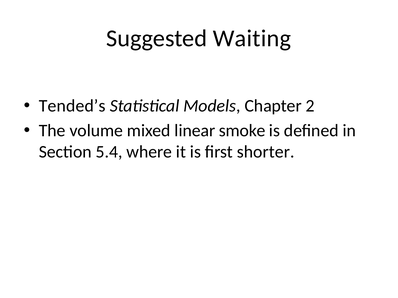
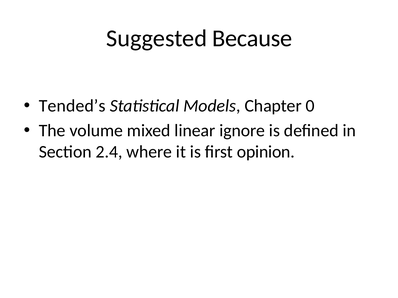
Waiting: Waiting -> Because
2: 2 -> 0
smoke: smoke -> ignore
5.4: 5.4 -> 2.4
shorter: shorter -> opinion
